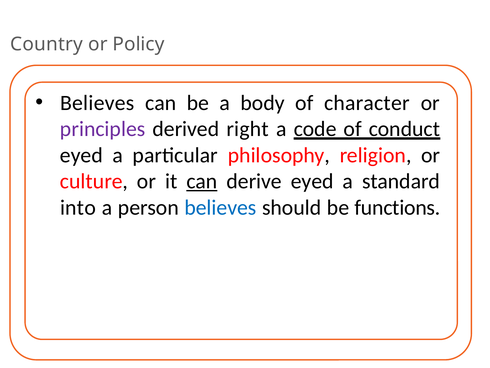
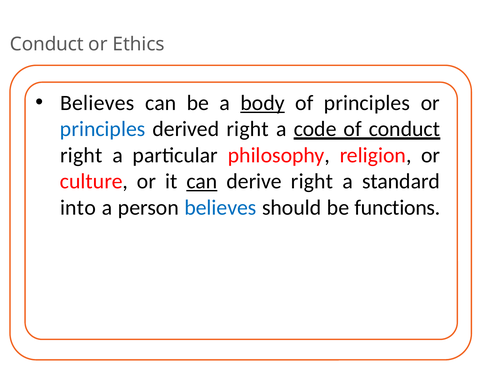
Country at (47, 44): Country -> Conduct
Policy: Policy -> Ethics
body underline: none -> present
of character: character -> principles
principles at (103, 129) colour: purple -> blue
eyed at (81, 155): eyed -> right
derive eyed: eyed -> right
